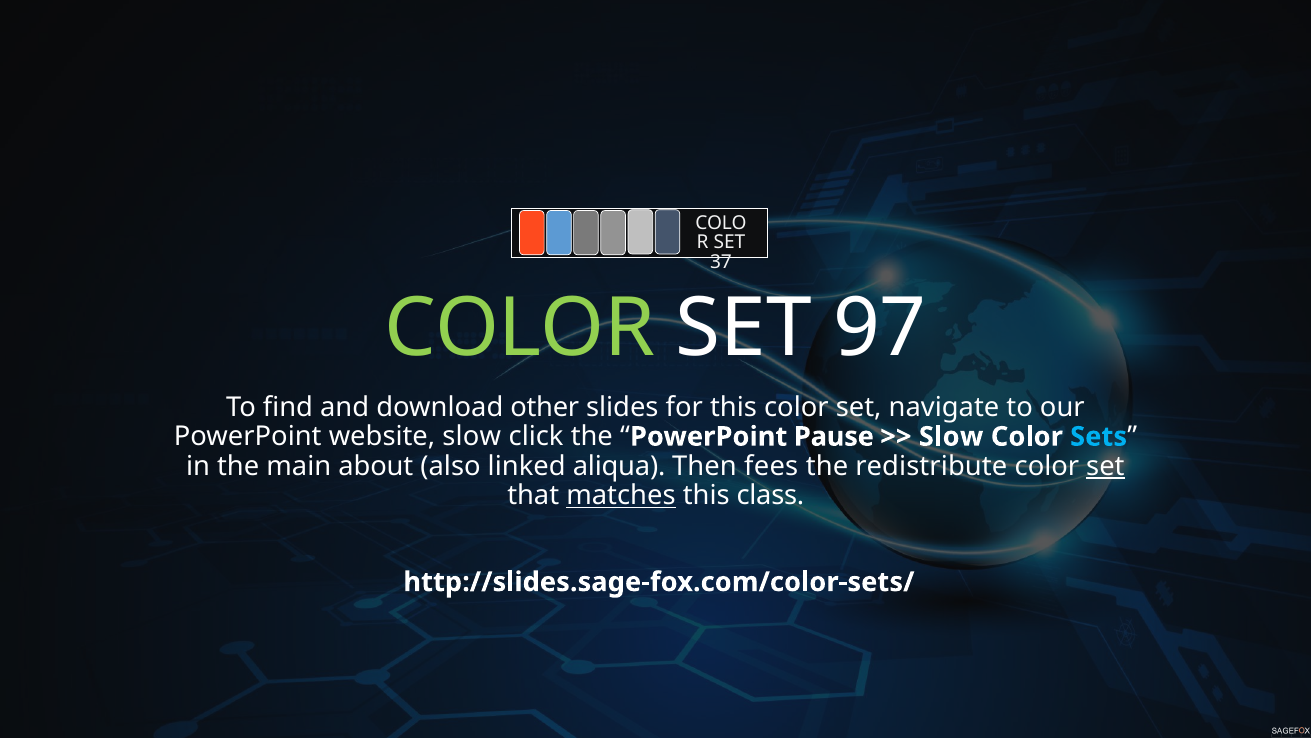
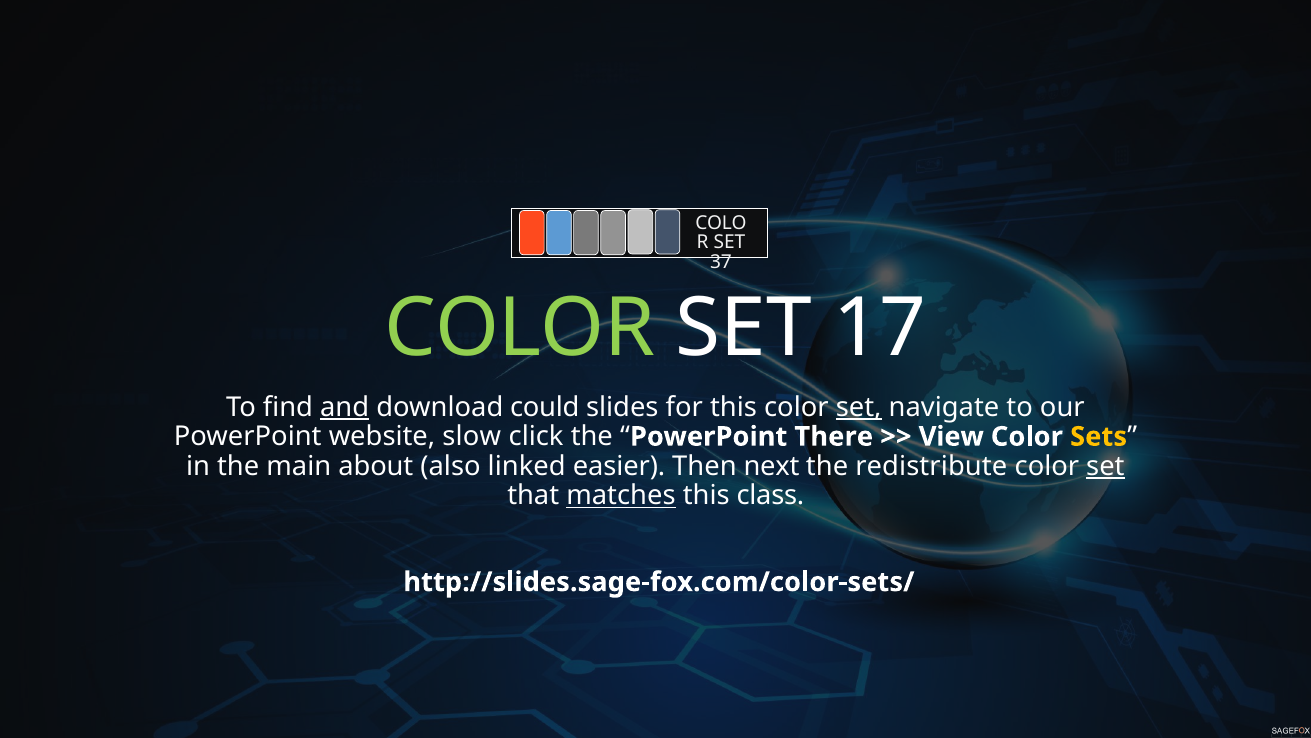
97: 97 -> 17
and underline: none -> present
other: other -> could
set at (859, 407) underline: none -> present
Pause: Pause -> There
Slow at (951, 436): Slow -> View
Sets colour: light blue -> yellow
aliqua: aliqua -> easier
fees: fees -> next
